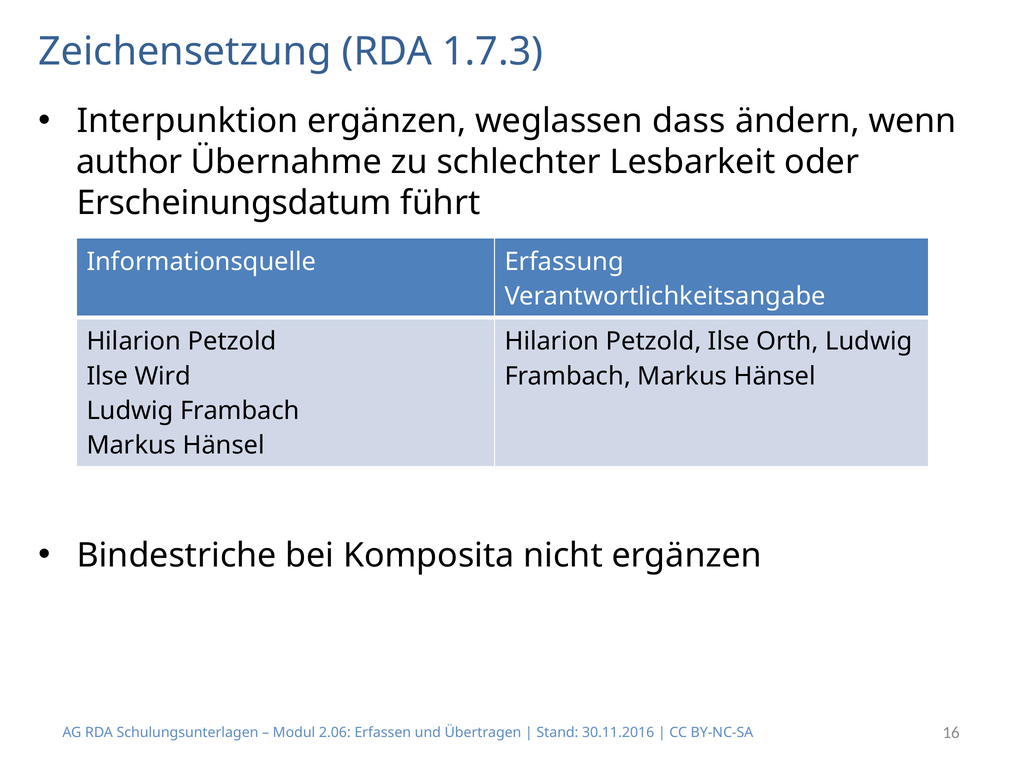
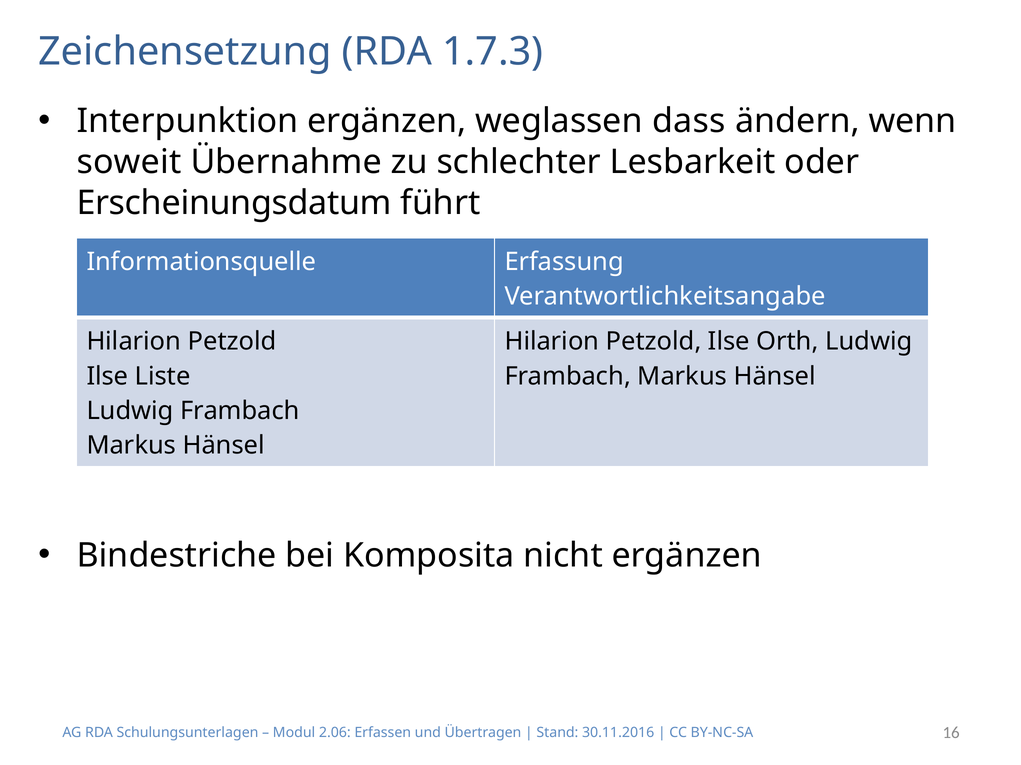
author: author -> soweit
Wird: Wird -> Liste
